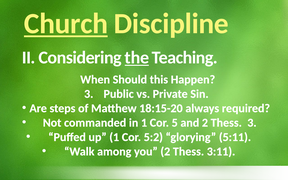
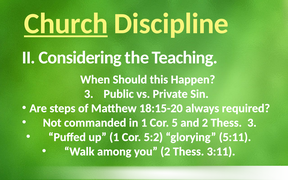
the underline: present -> none
